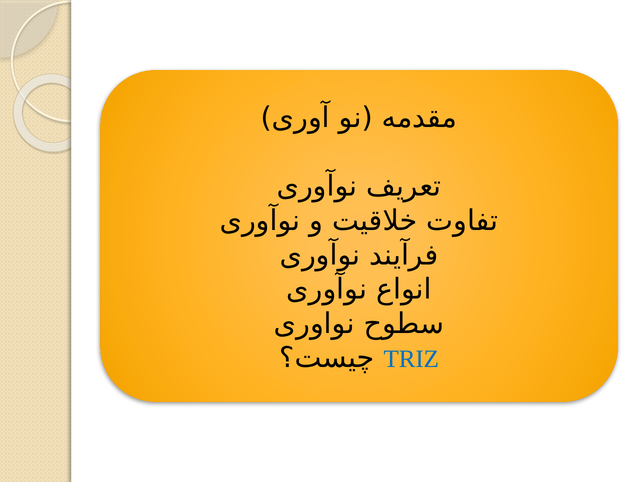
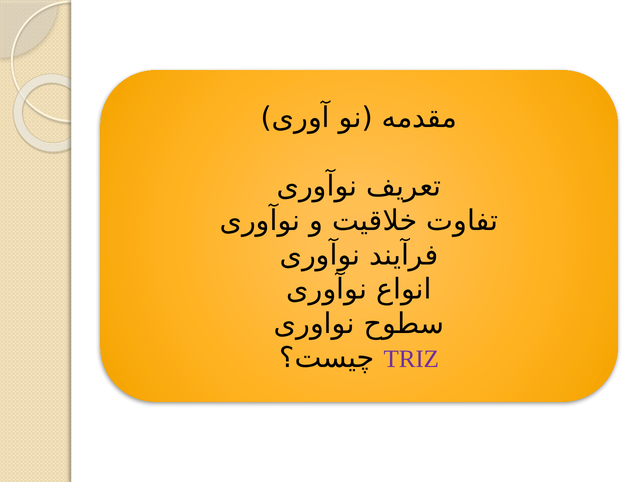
TRIZ colour: blue -> purple
